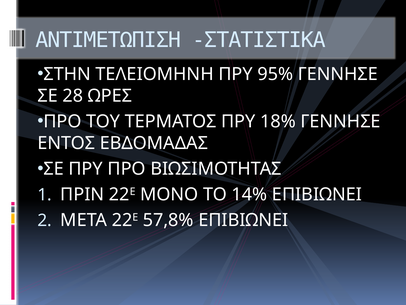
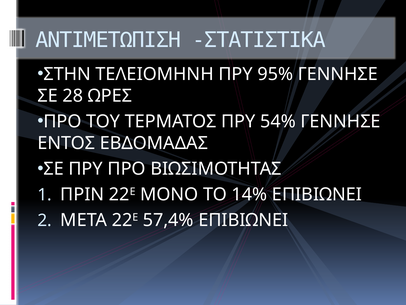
18%: 18% -> 54%
57,8%: 57,8% -> 57,4%
